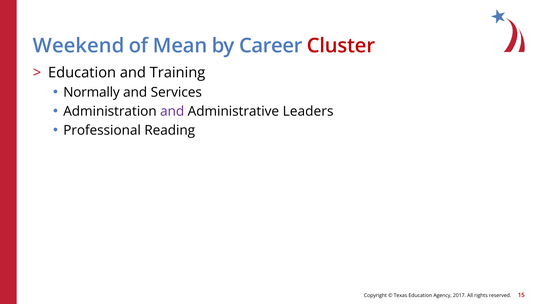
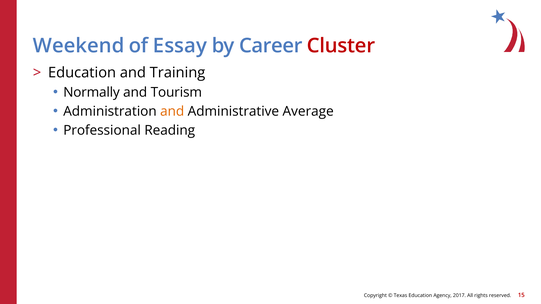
Mean: Mean -> Essay
Services: Services -> Tourism
and at (172, 112) colour: purple -> orange
Leaders: Leaders -> Average
